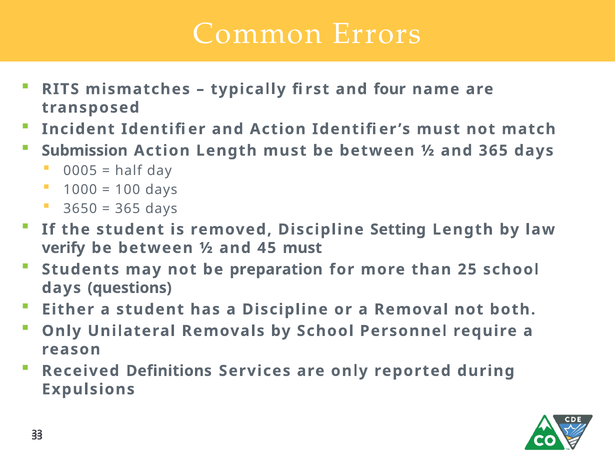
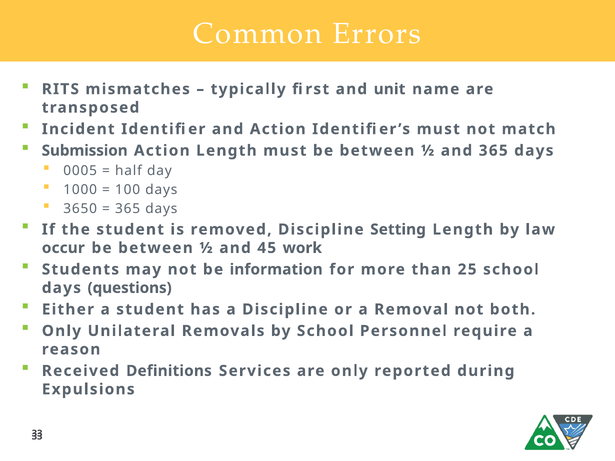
four: four -> unit
verify: verify -> occur
45 must: must -> work
preparation: preparation -> information
